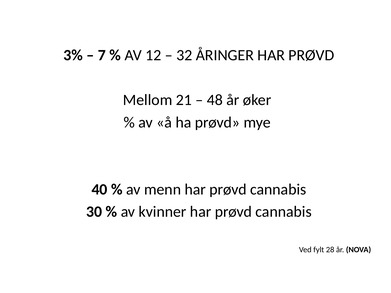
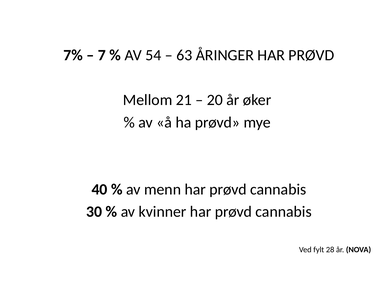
3%: 3% -> 7%
12: 12 -> 54
32: 32 -> 63
48: 48 -> 20
